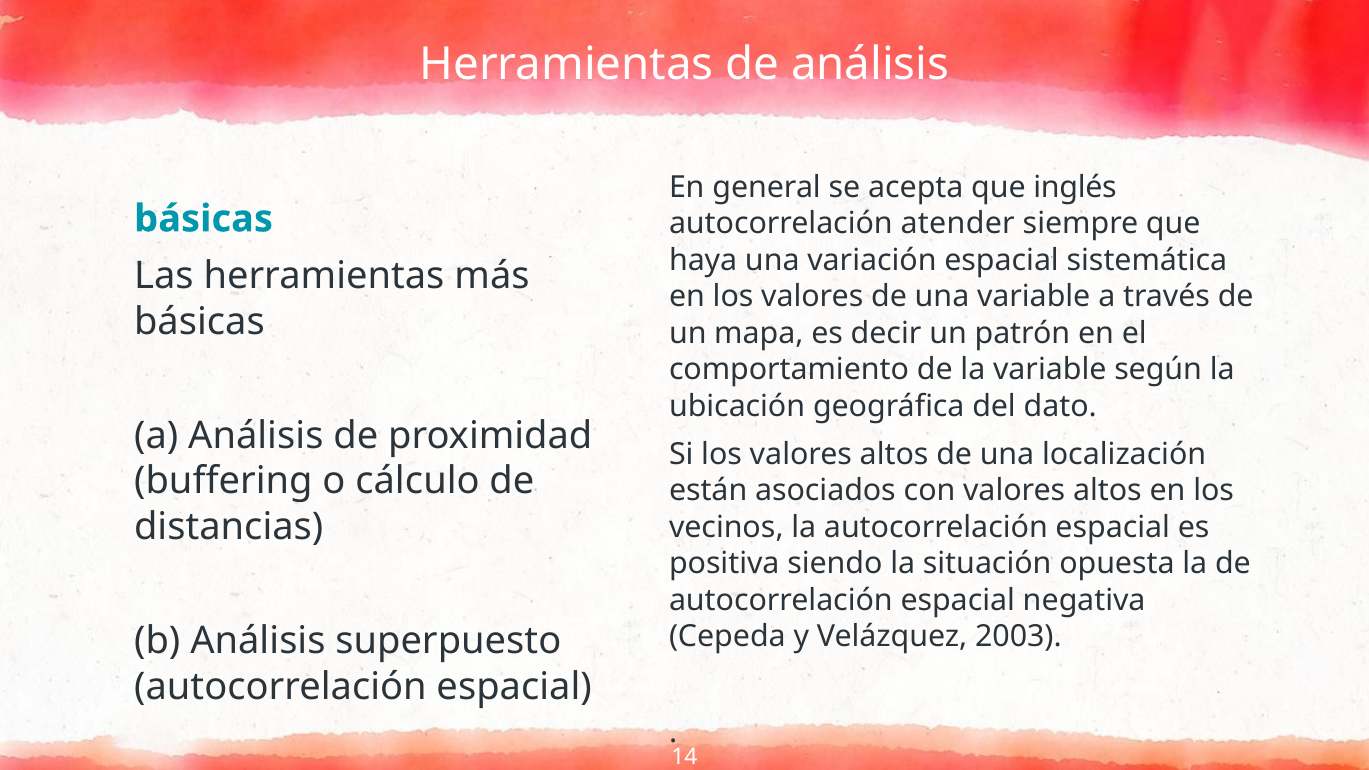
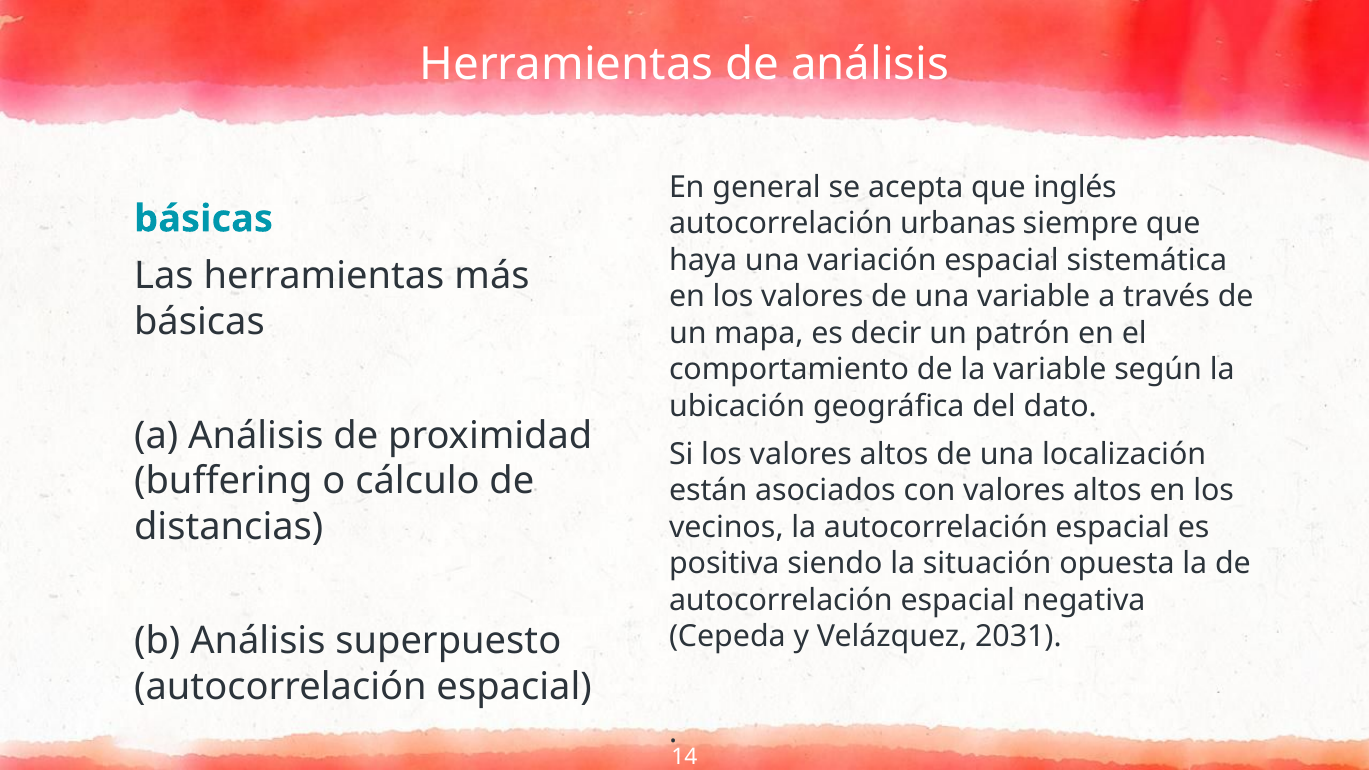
atender: atender -> urbanas
2003: 2003 -> 2031
